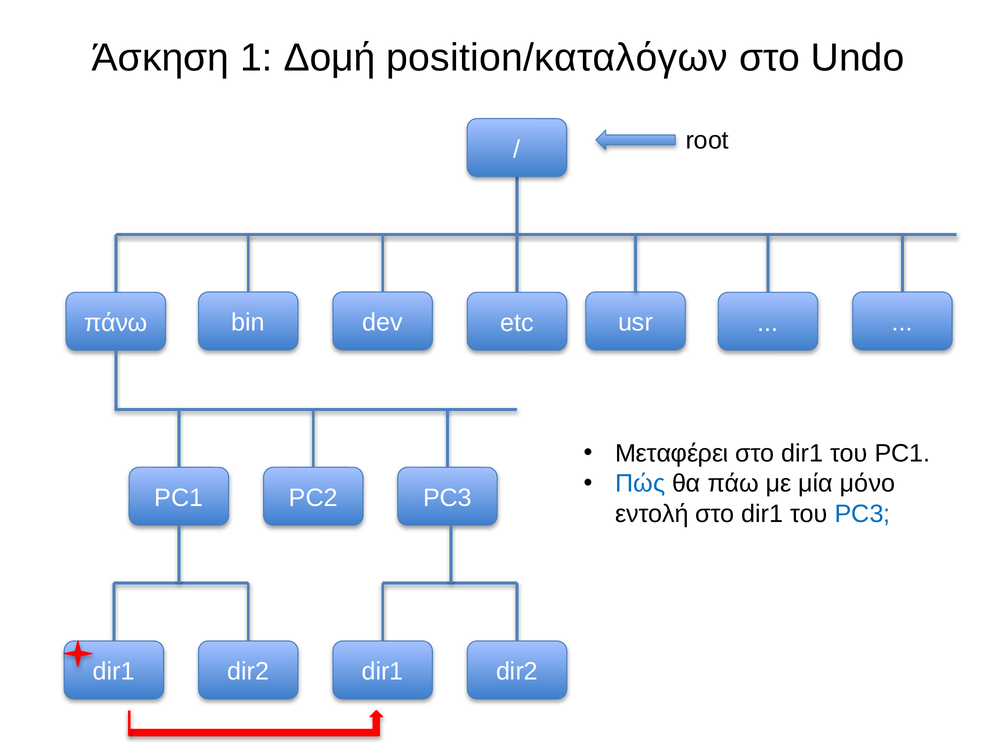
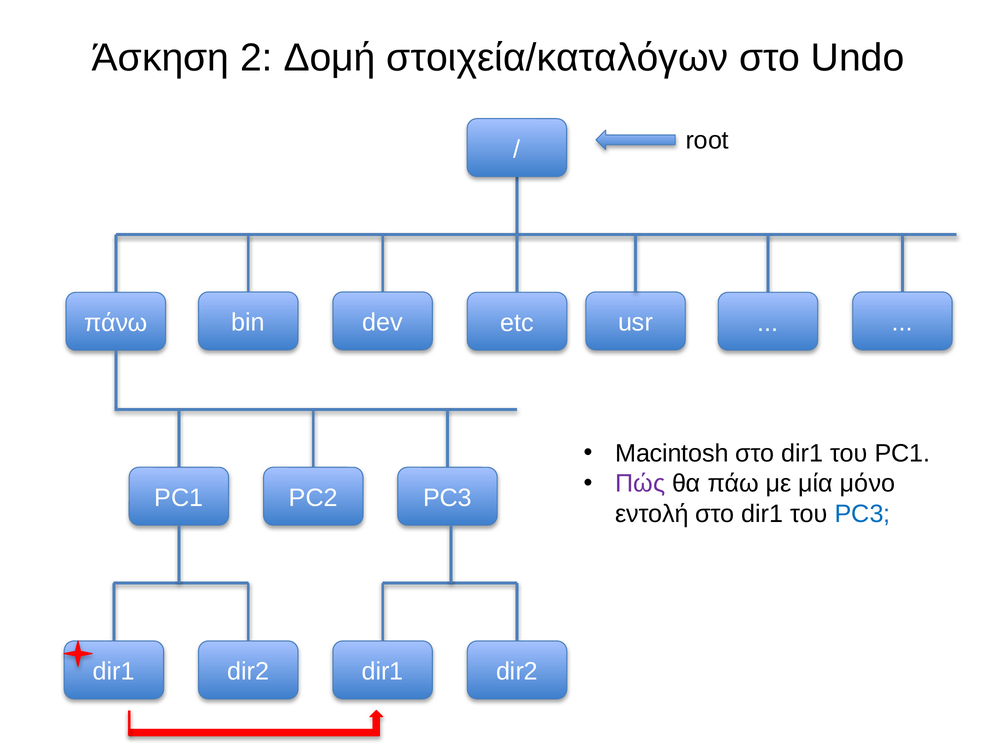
1: 1 -> 2
position/καταλόγων: position/καταλόγων -> στοιχεία/καταλόγων
Μεταφέρει: Μεταφέρει -> Macintosh
Πώς colour: blue -> purple
